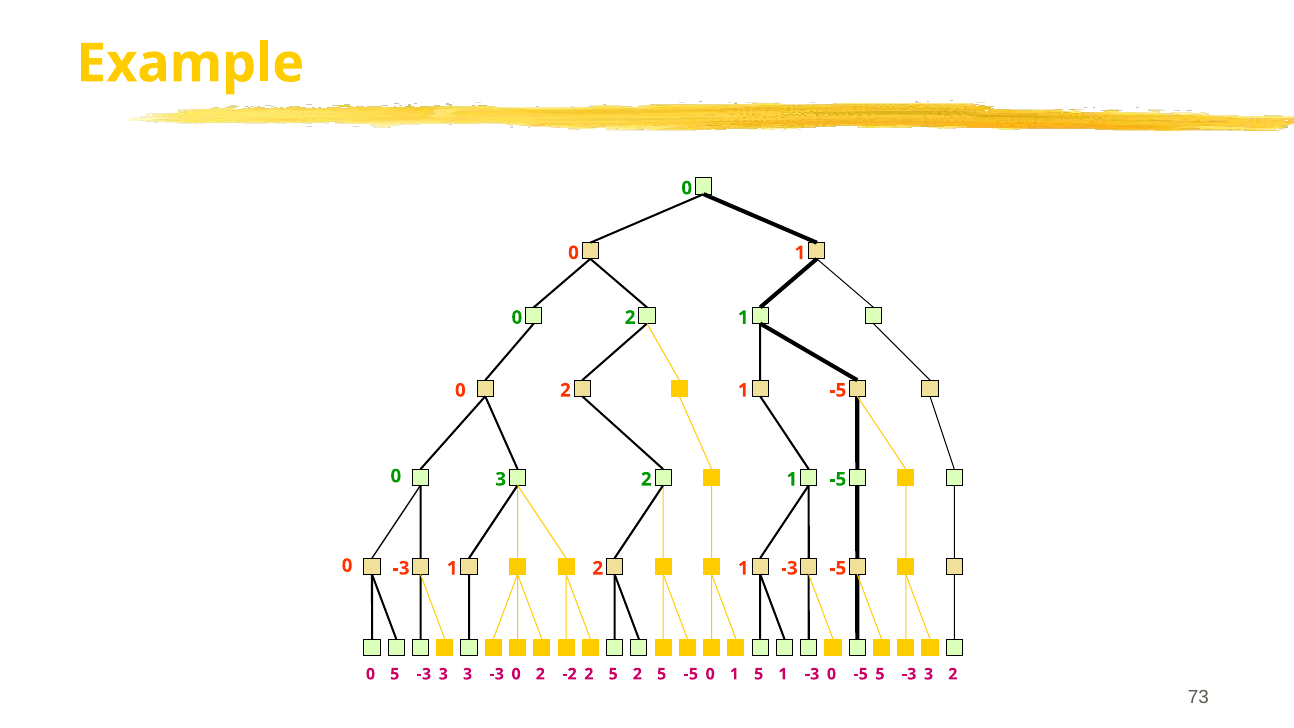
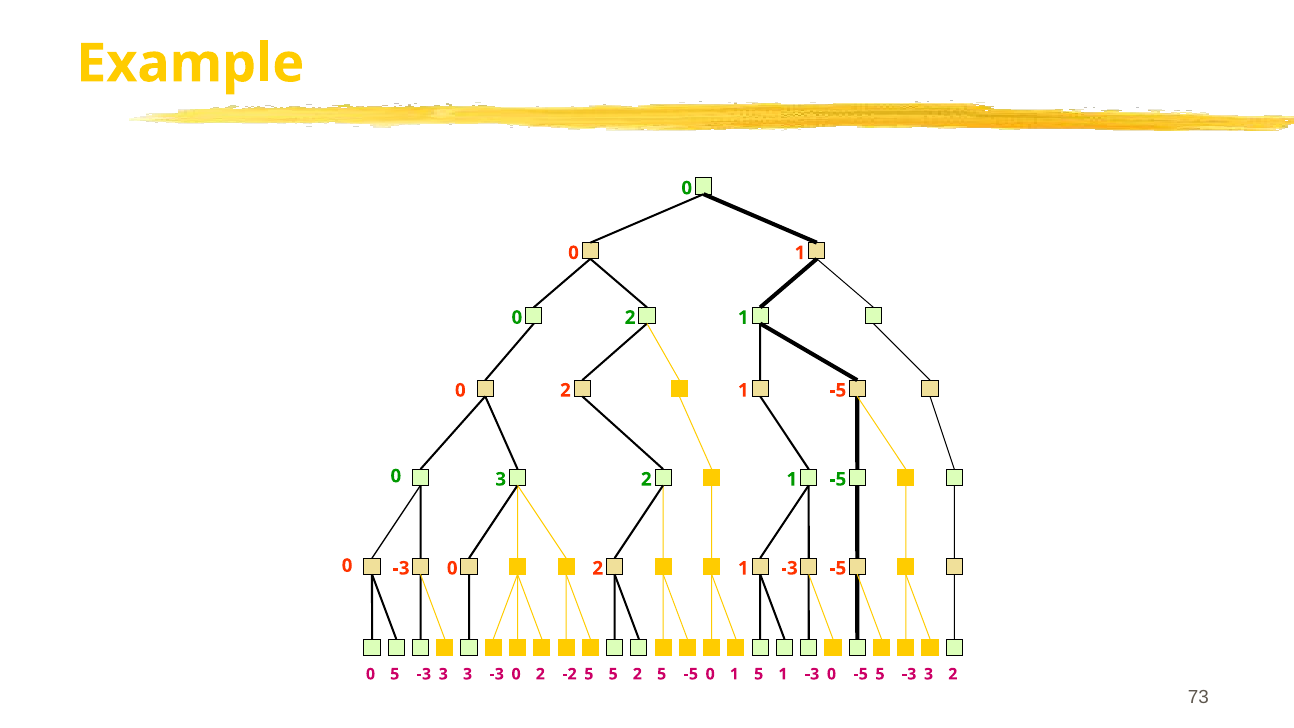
0 -3 1: 1 -> 0
-2 2: 2 -> 5
